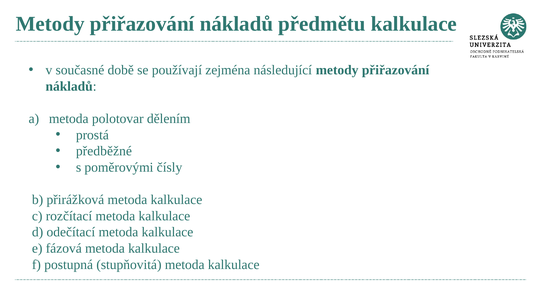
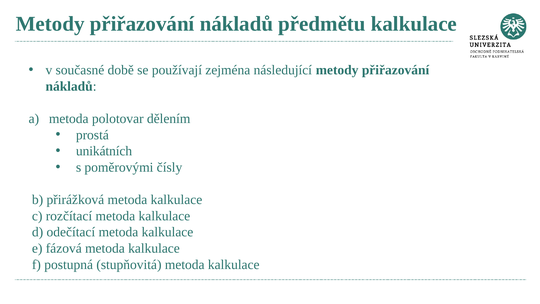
předběžné: předběžné -> unikátních
